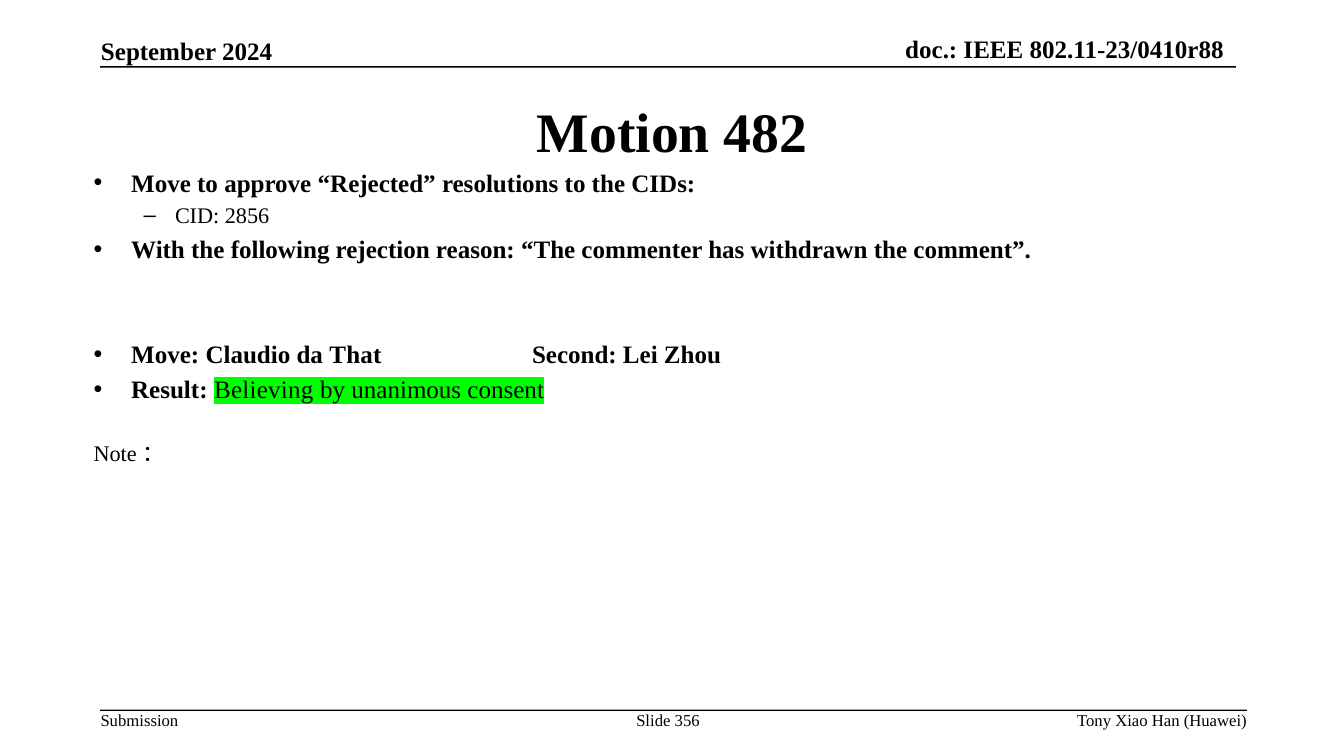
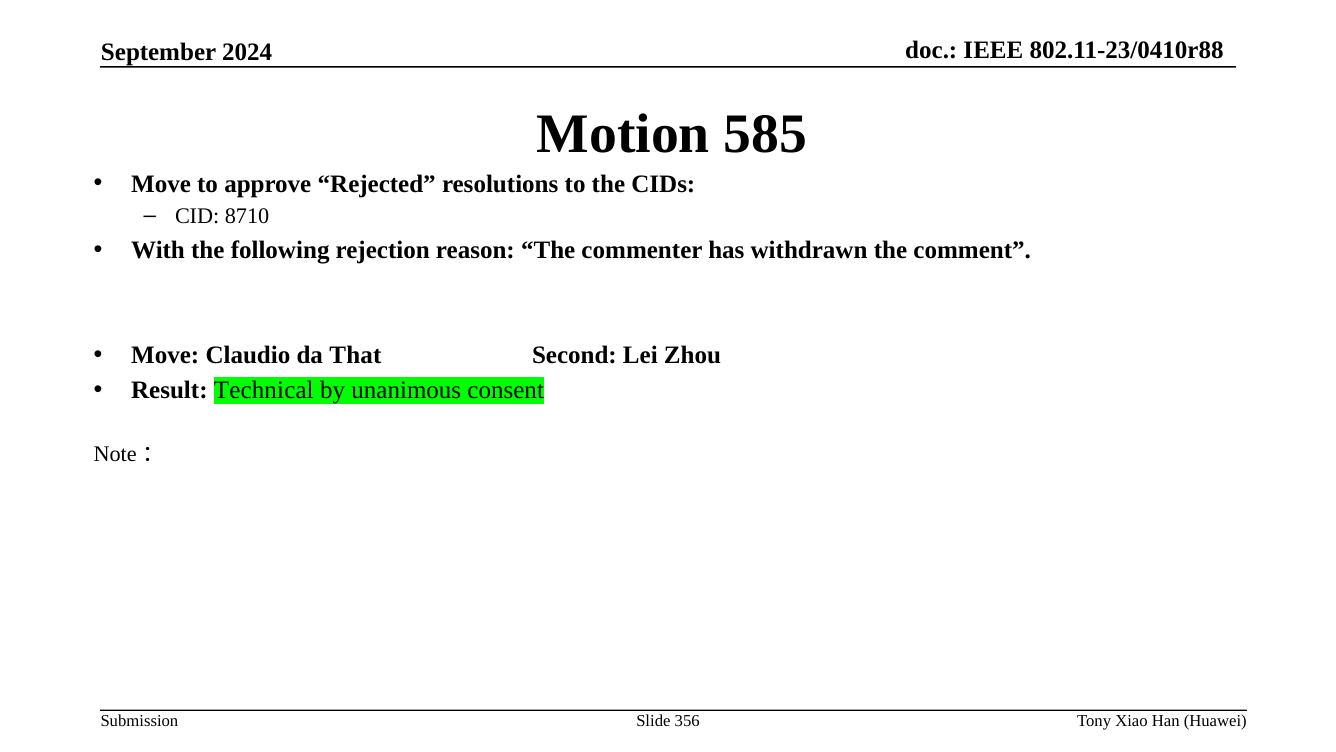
482: 482 -> 585
2856: 2856 -> 8710
Believing: Believing -> Technical
